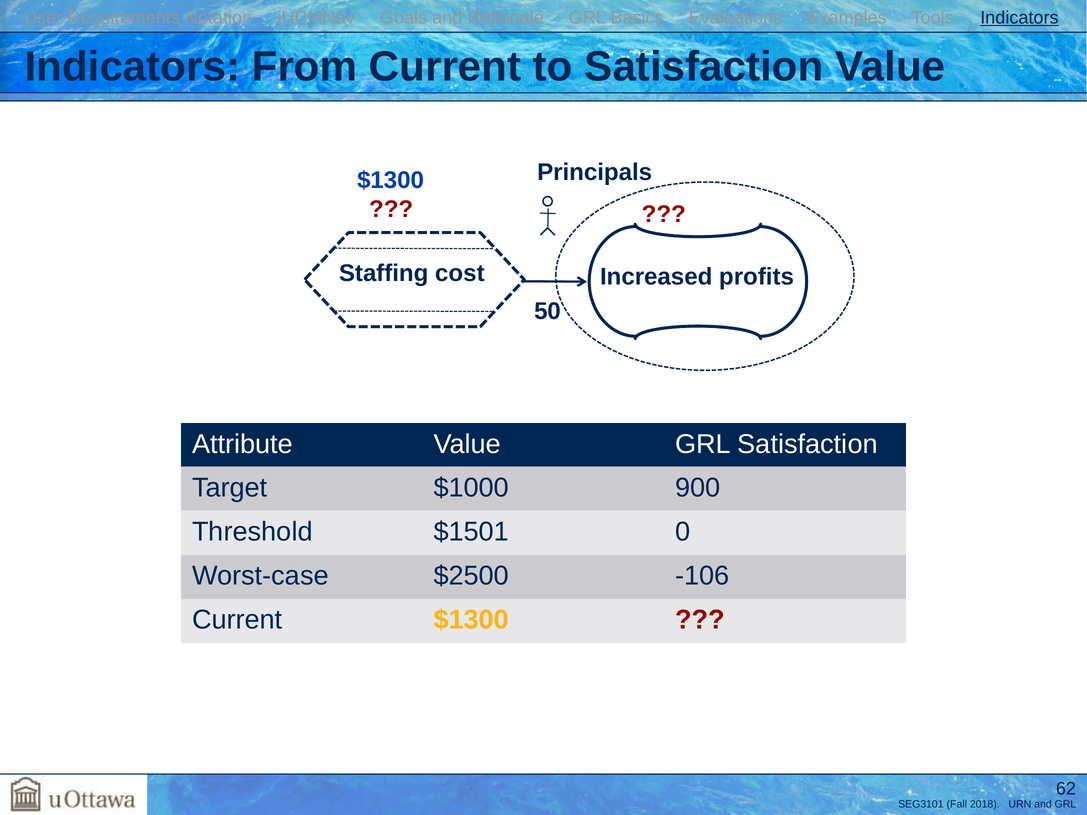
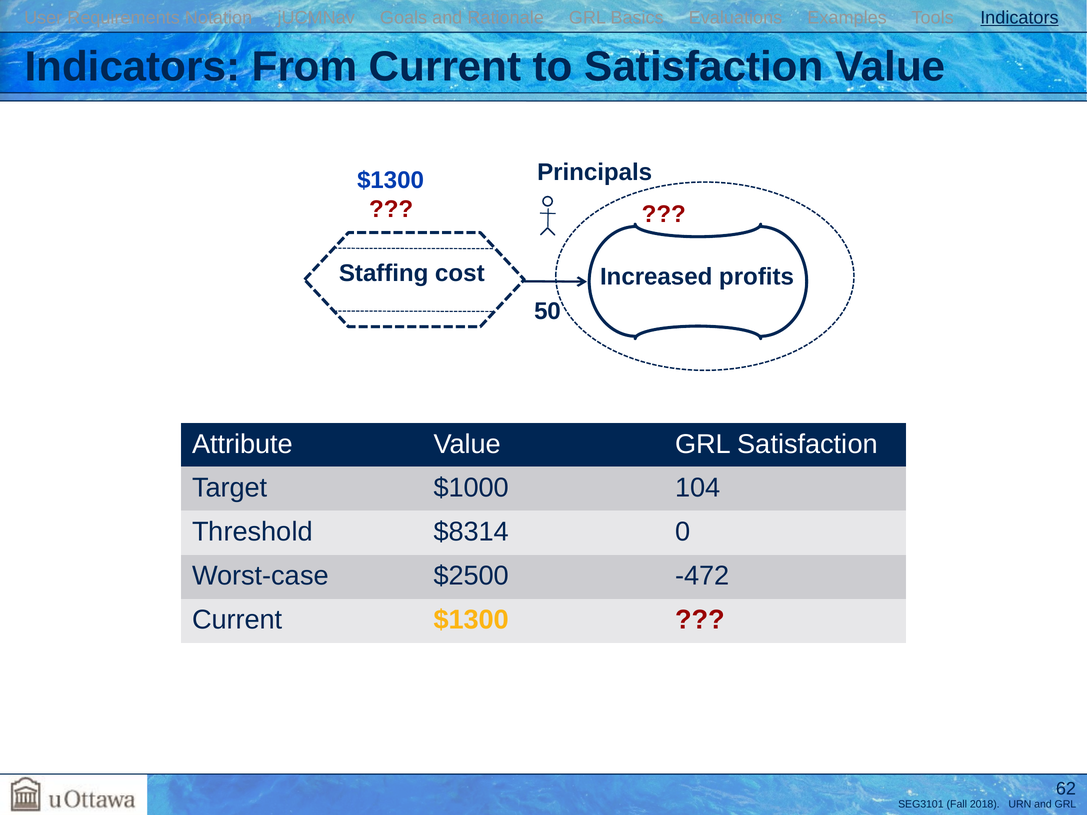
900: 900 -> 104
$1501: $1501 -> $8314
-106: -106 -> -472
